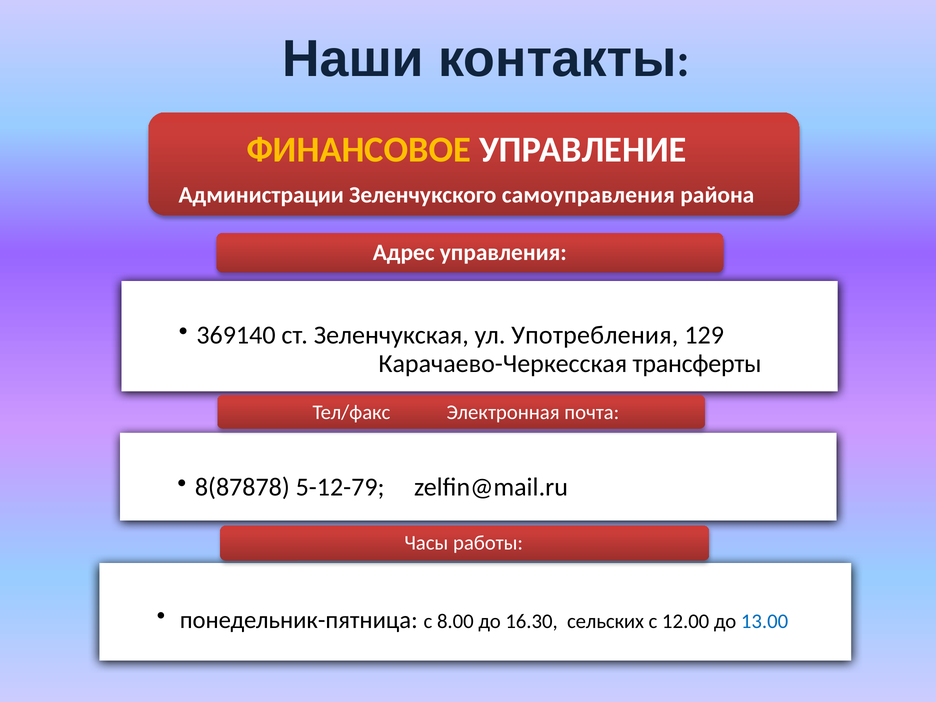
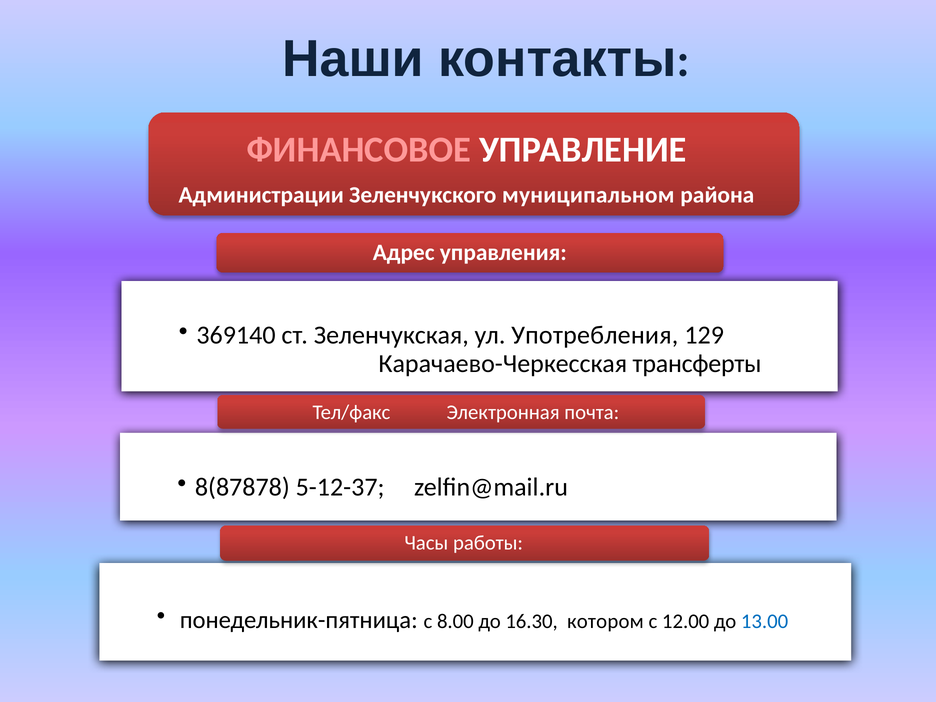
ФИНАНСОВОЕ colour: yellow -> pink
самоуправления: самоуправления -> муниципальном
5-12-79: 5-12-79 -> 5-12-37
сельских: сельских -> котором
